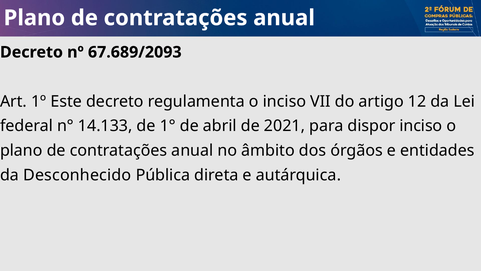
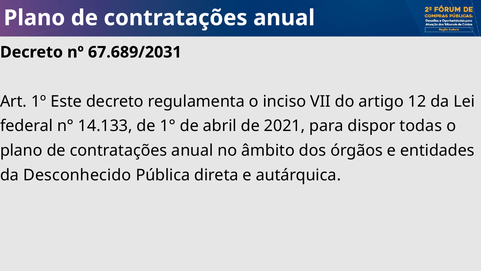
67.689/2093: 67.689/2093 -> 67.689/2031
dispor inciso: inciso -> todas
